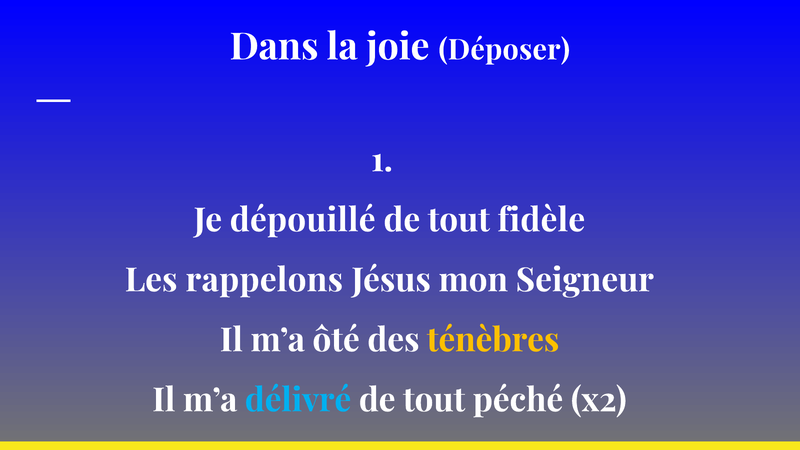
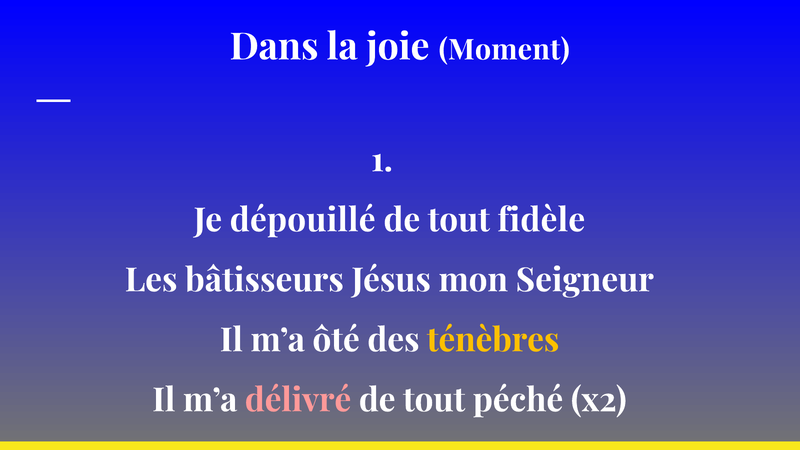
Déposer: Déposer -> Moment
rappelons: rappelons -> bâtisseurs
délivré colour: light blue -> pink
